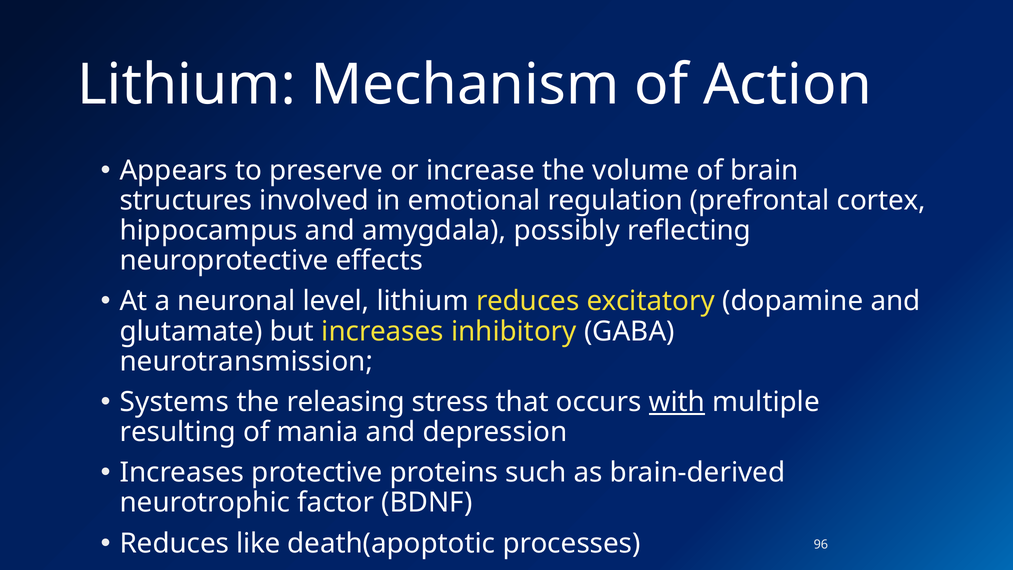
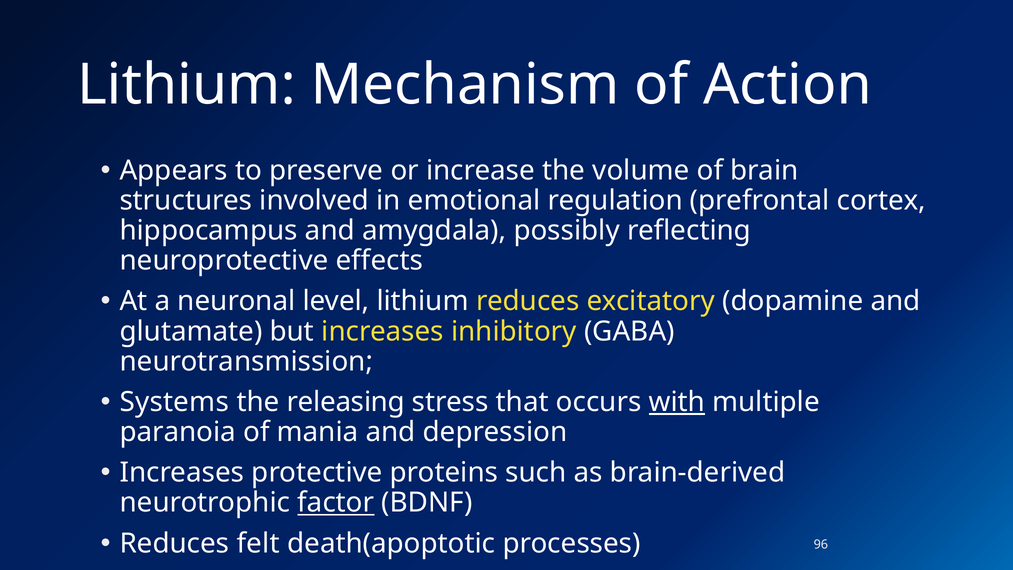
resulting: resulting -> paranoia
factor underline: none -> present
like: like -> felt
